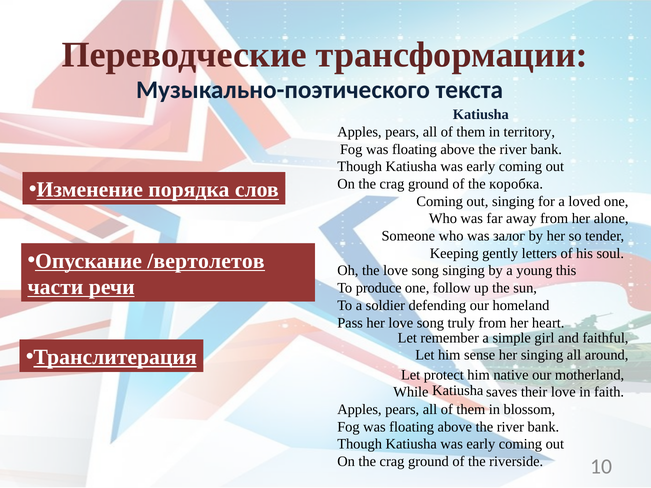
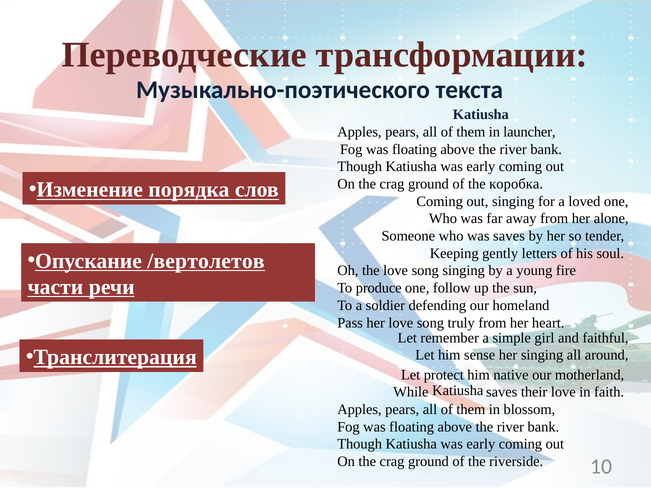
territory: territory -> launcher
was залог: залог -> saves
this: this -> fire
